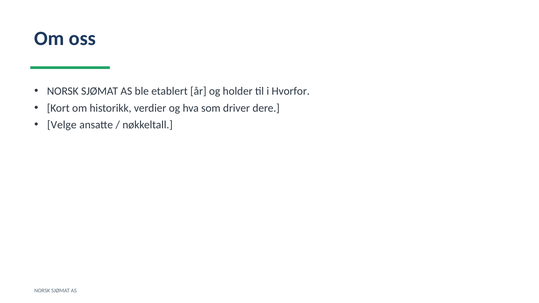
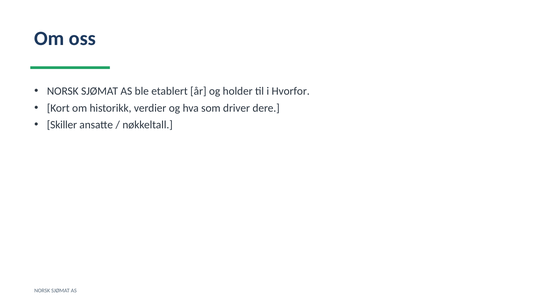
Velge: Velge -> Skiller
